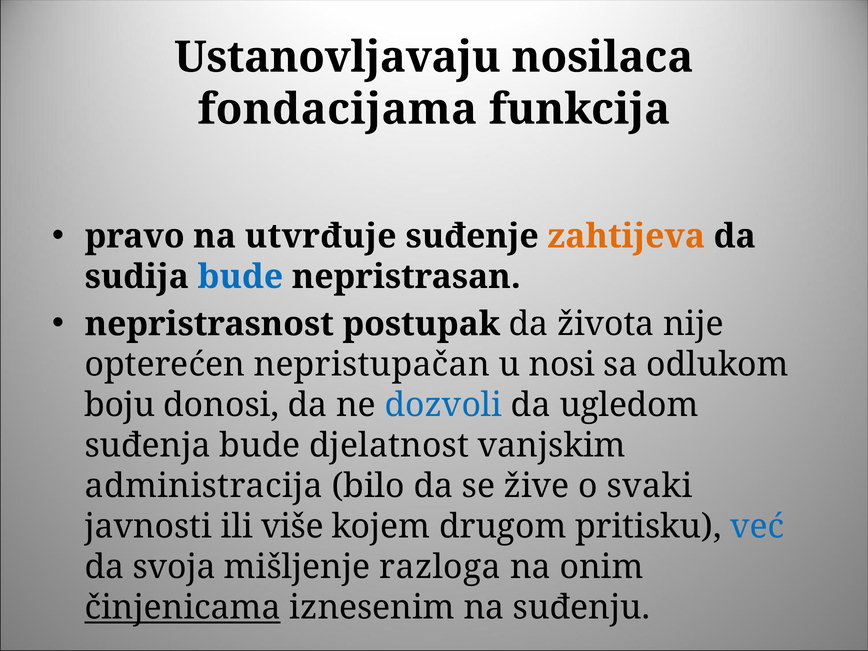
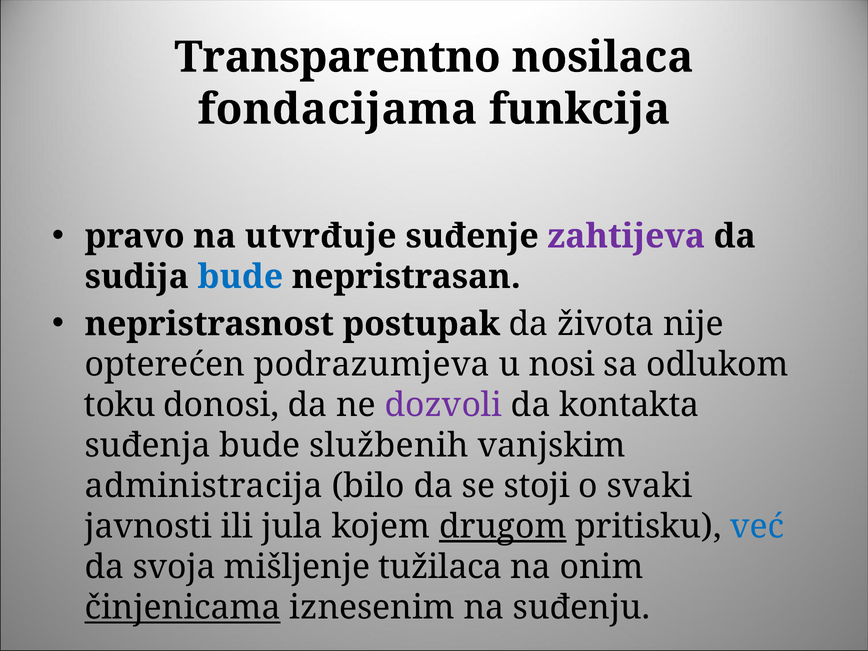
Ustanovljavaju: Ustanovljavaju -> Transparentno
zahtijeva colour: orange -> purple
nepristupačan: nepristupačan -> podrazumjeva
boju: boju -> toku
dozvoli colour: blue -> purple
ugledom: ugledom -> kontakta
djelatnost: djelatnost -> službenih
žive: žive -> stoji
više: više -> jula
drugom underline: none -> present
razloga: razloga -> tužilaca
